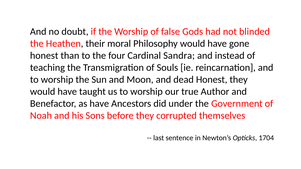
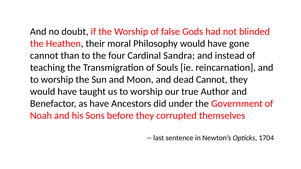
honest at (44, 56): honest -> cannot
dead Honest: Honest -> Cannot
